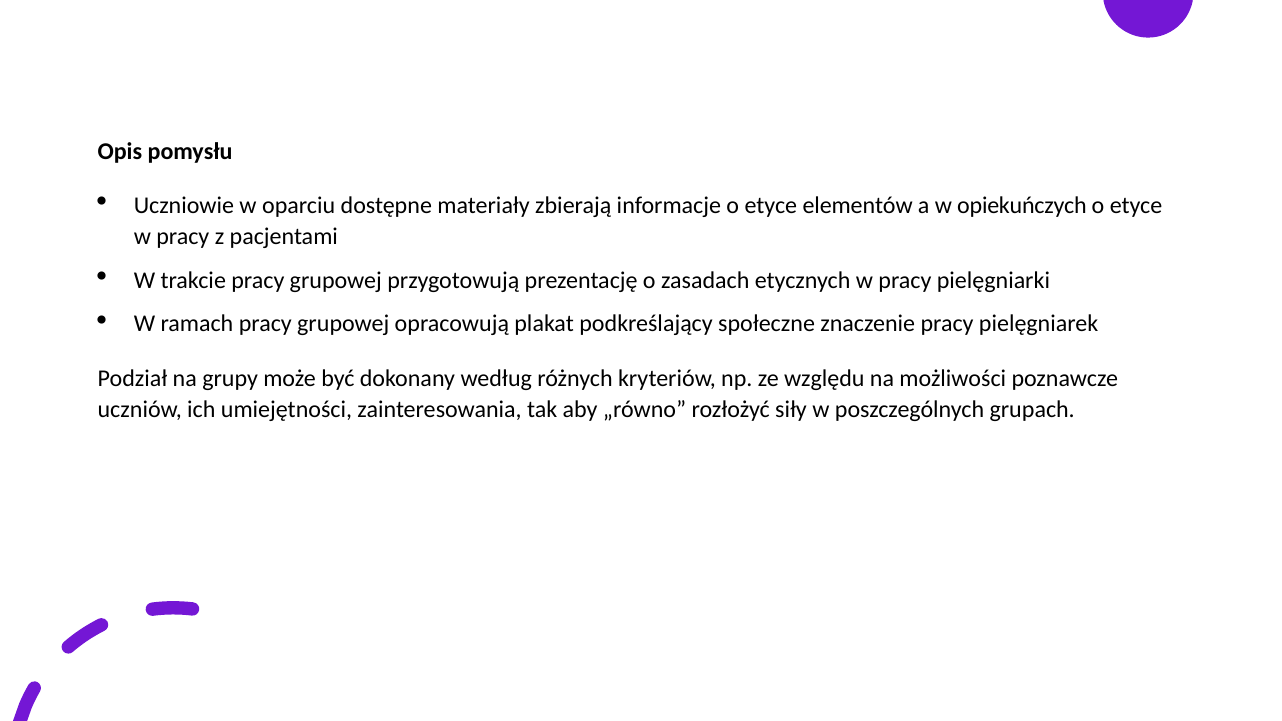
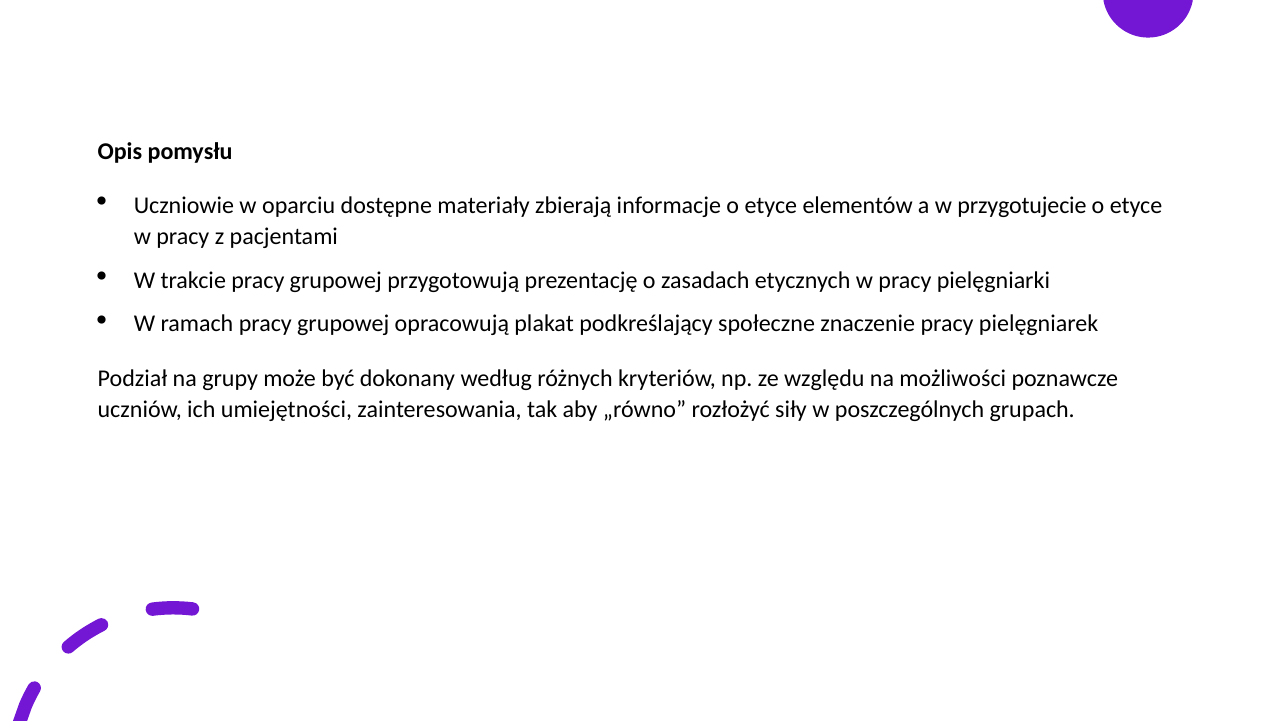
opiekuńczych: opiekuńczych -> przygotujecie
